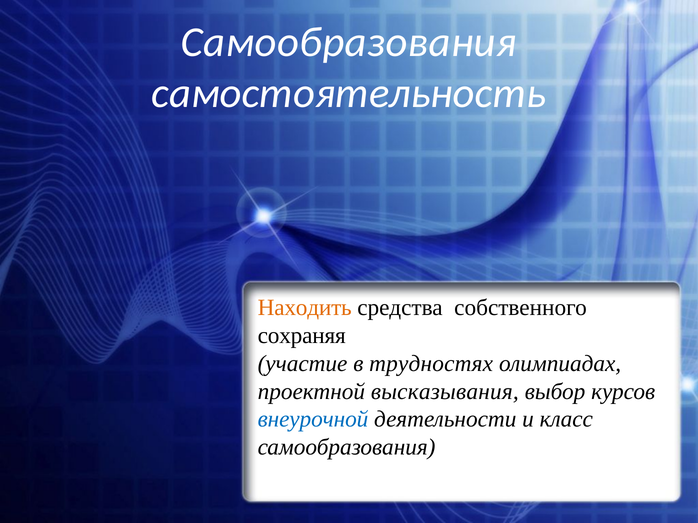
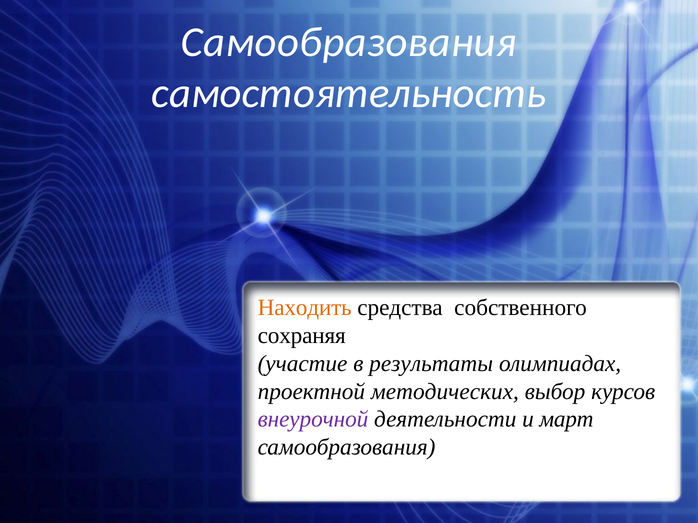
трудностях: трудностях -> результаты
высказывания: высказывания -> методических
внеурочной colour: blue -> purple
класс: класс -> март
